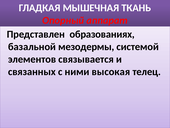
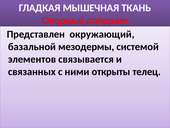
образованиях: образованиях -> окружающий
высокая: высокая -> открыты
